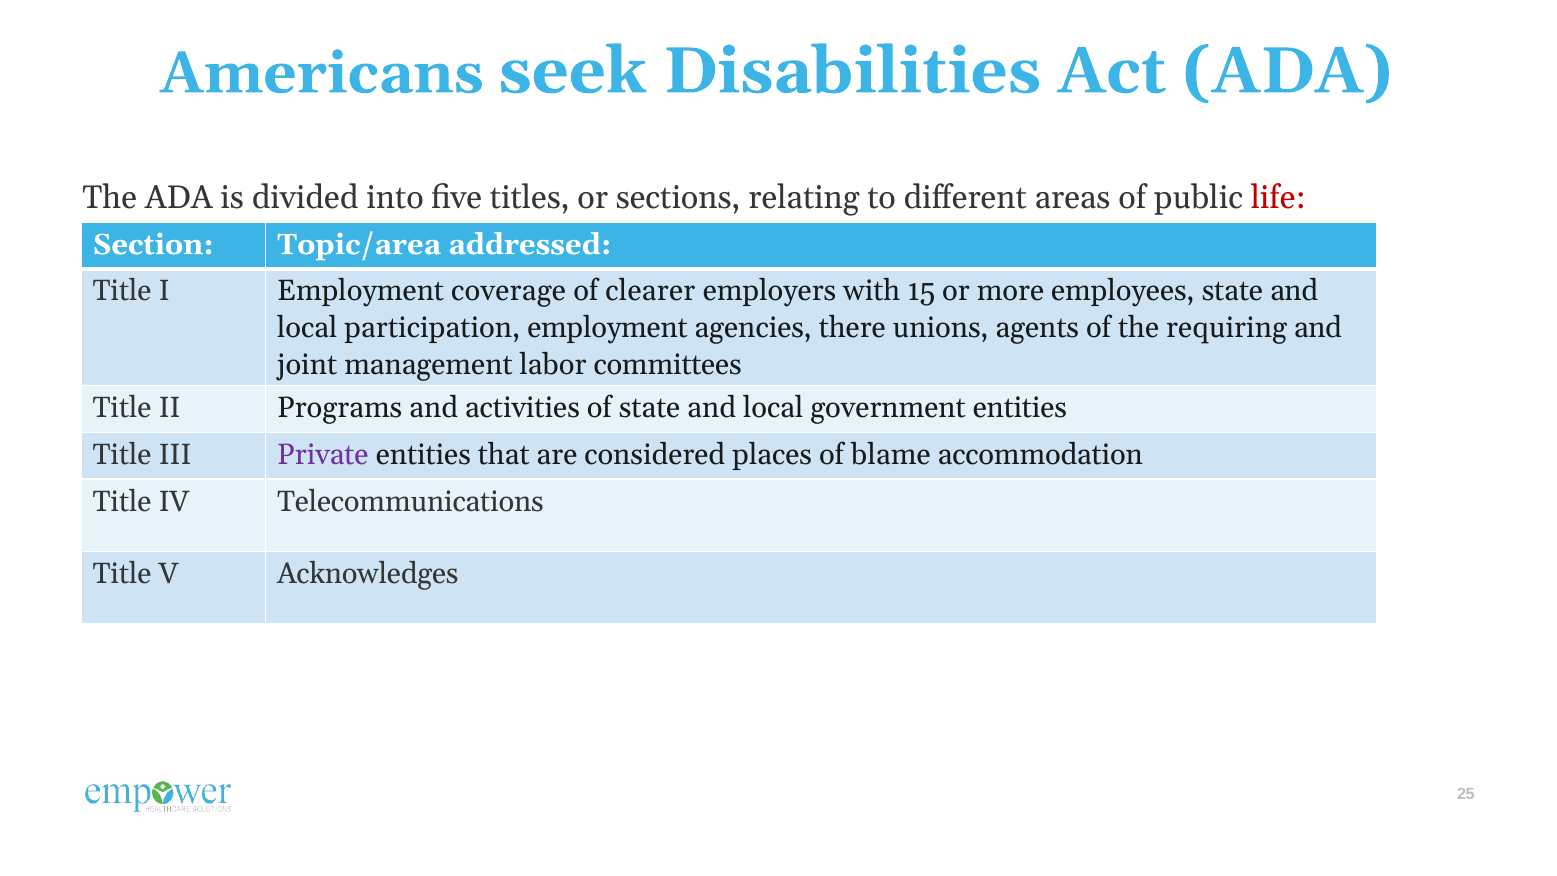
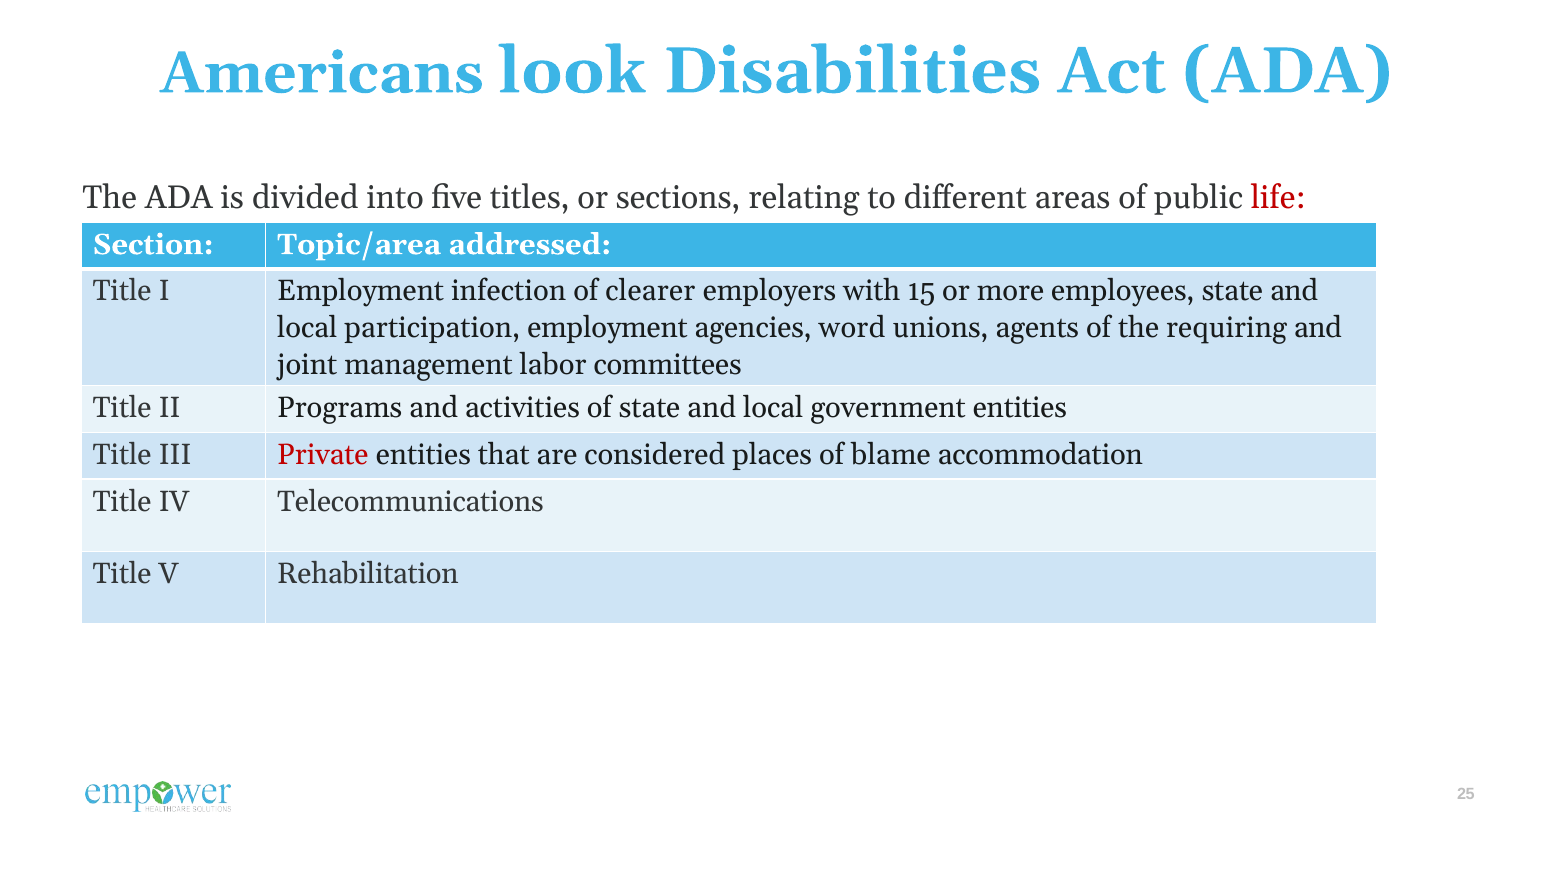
seek: seek -> look
coverage: coverage -> infection
there: there -> word
Private colour: purple -> red
Acknowledges: Acknowledges -> Rehabilitation
